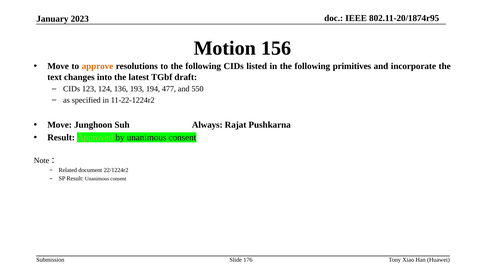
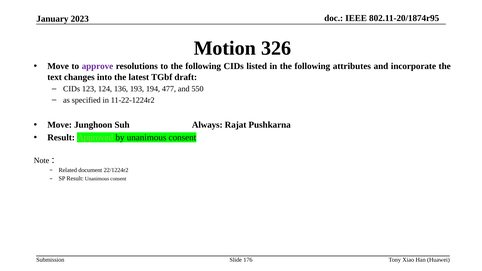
156: 156 -> 326
approve colour: orange -> purple
primitives: primitives -> attributes
